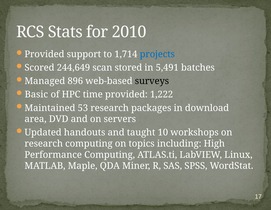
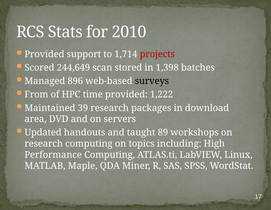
projects colour: blue -> red
5,491: 5,491 -> 1,398
Basic: Basic -> From
53: 53 -> 39
10: 10 -> 89
